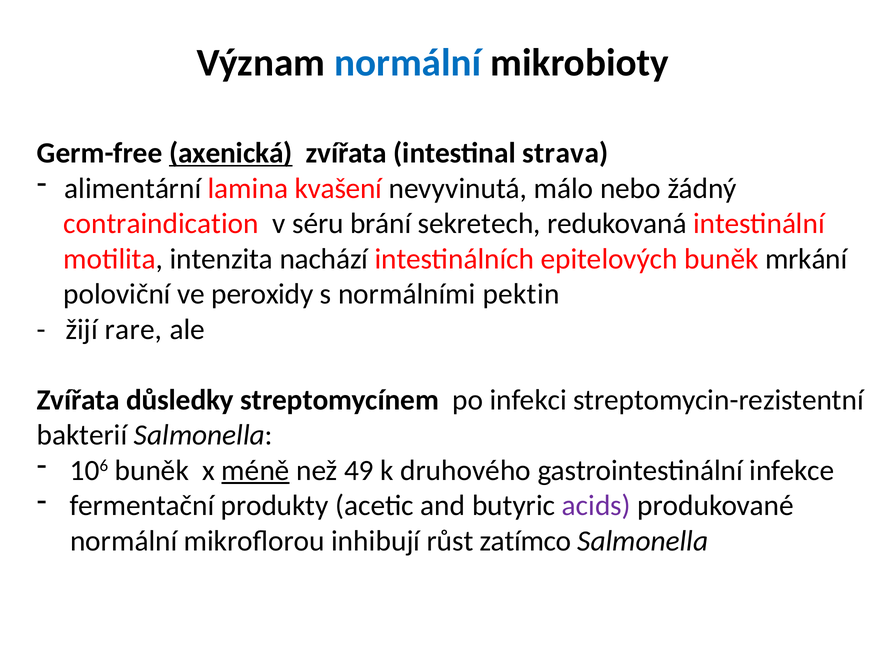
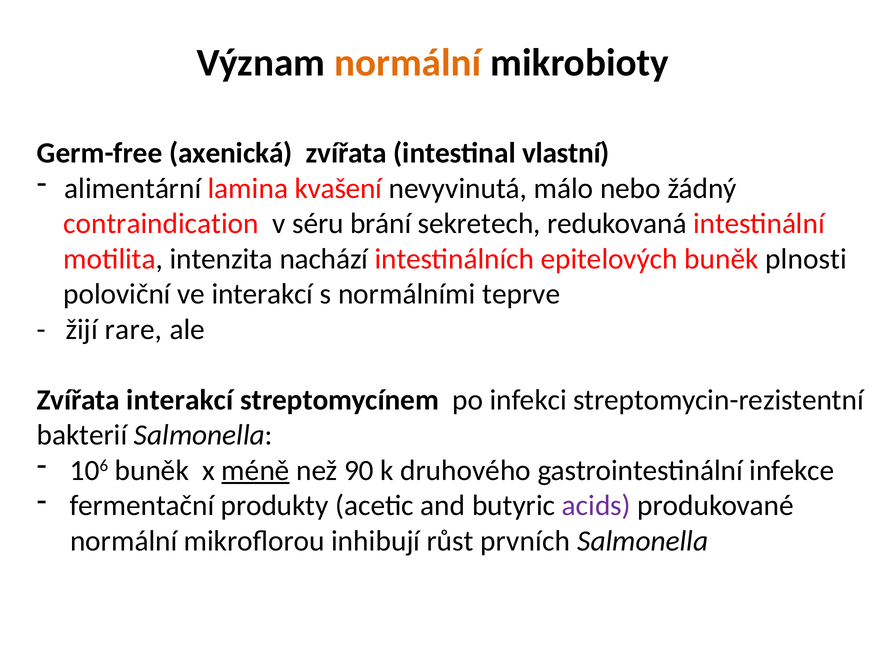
normální at (408, 63) colour: blue -> orange
axenická underline: present -> none
strava: strava -> vlastní
mrkání: mrkání -> plnosti
ve peroxidy: peroxidy -> interakcí
pektin: pektin -> teprve
Zvířata důsledky: důsledky -> interakcí
49: 49 -> 90
zatímco: zatímco -> prvních
